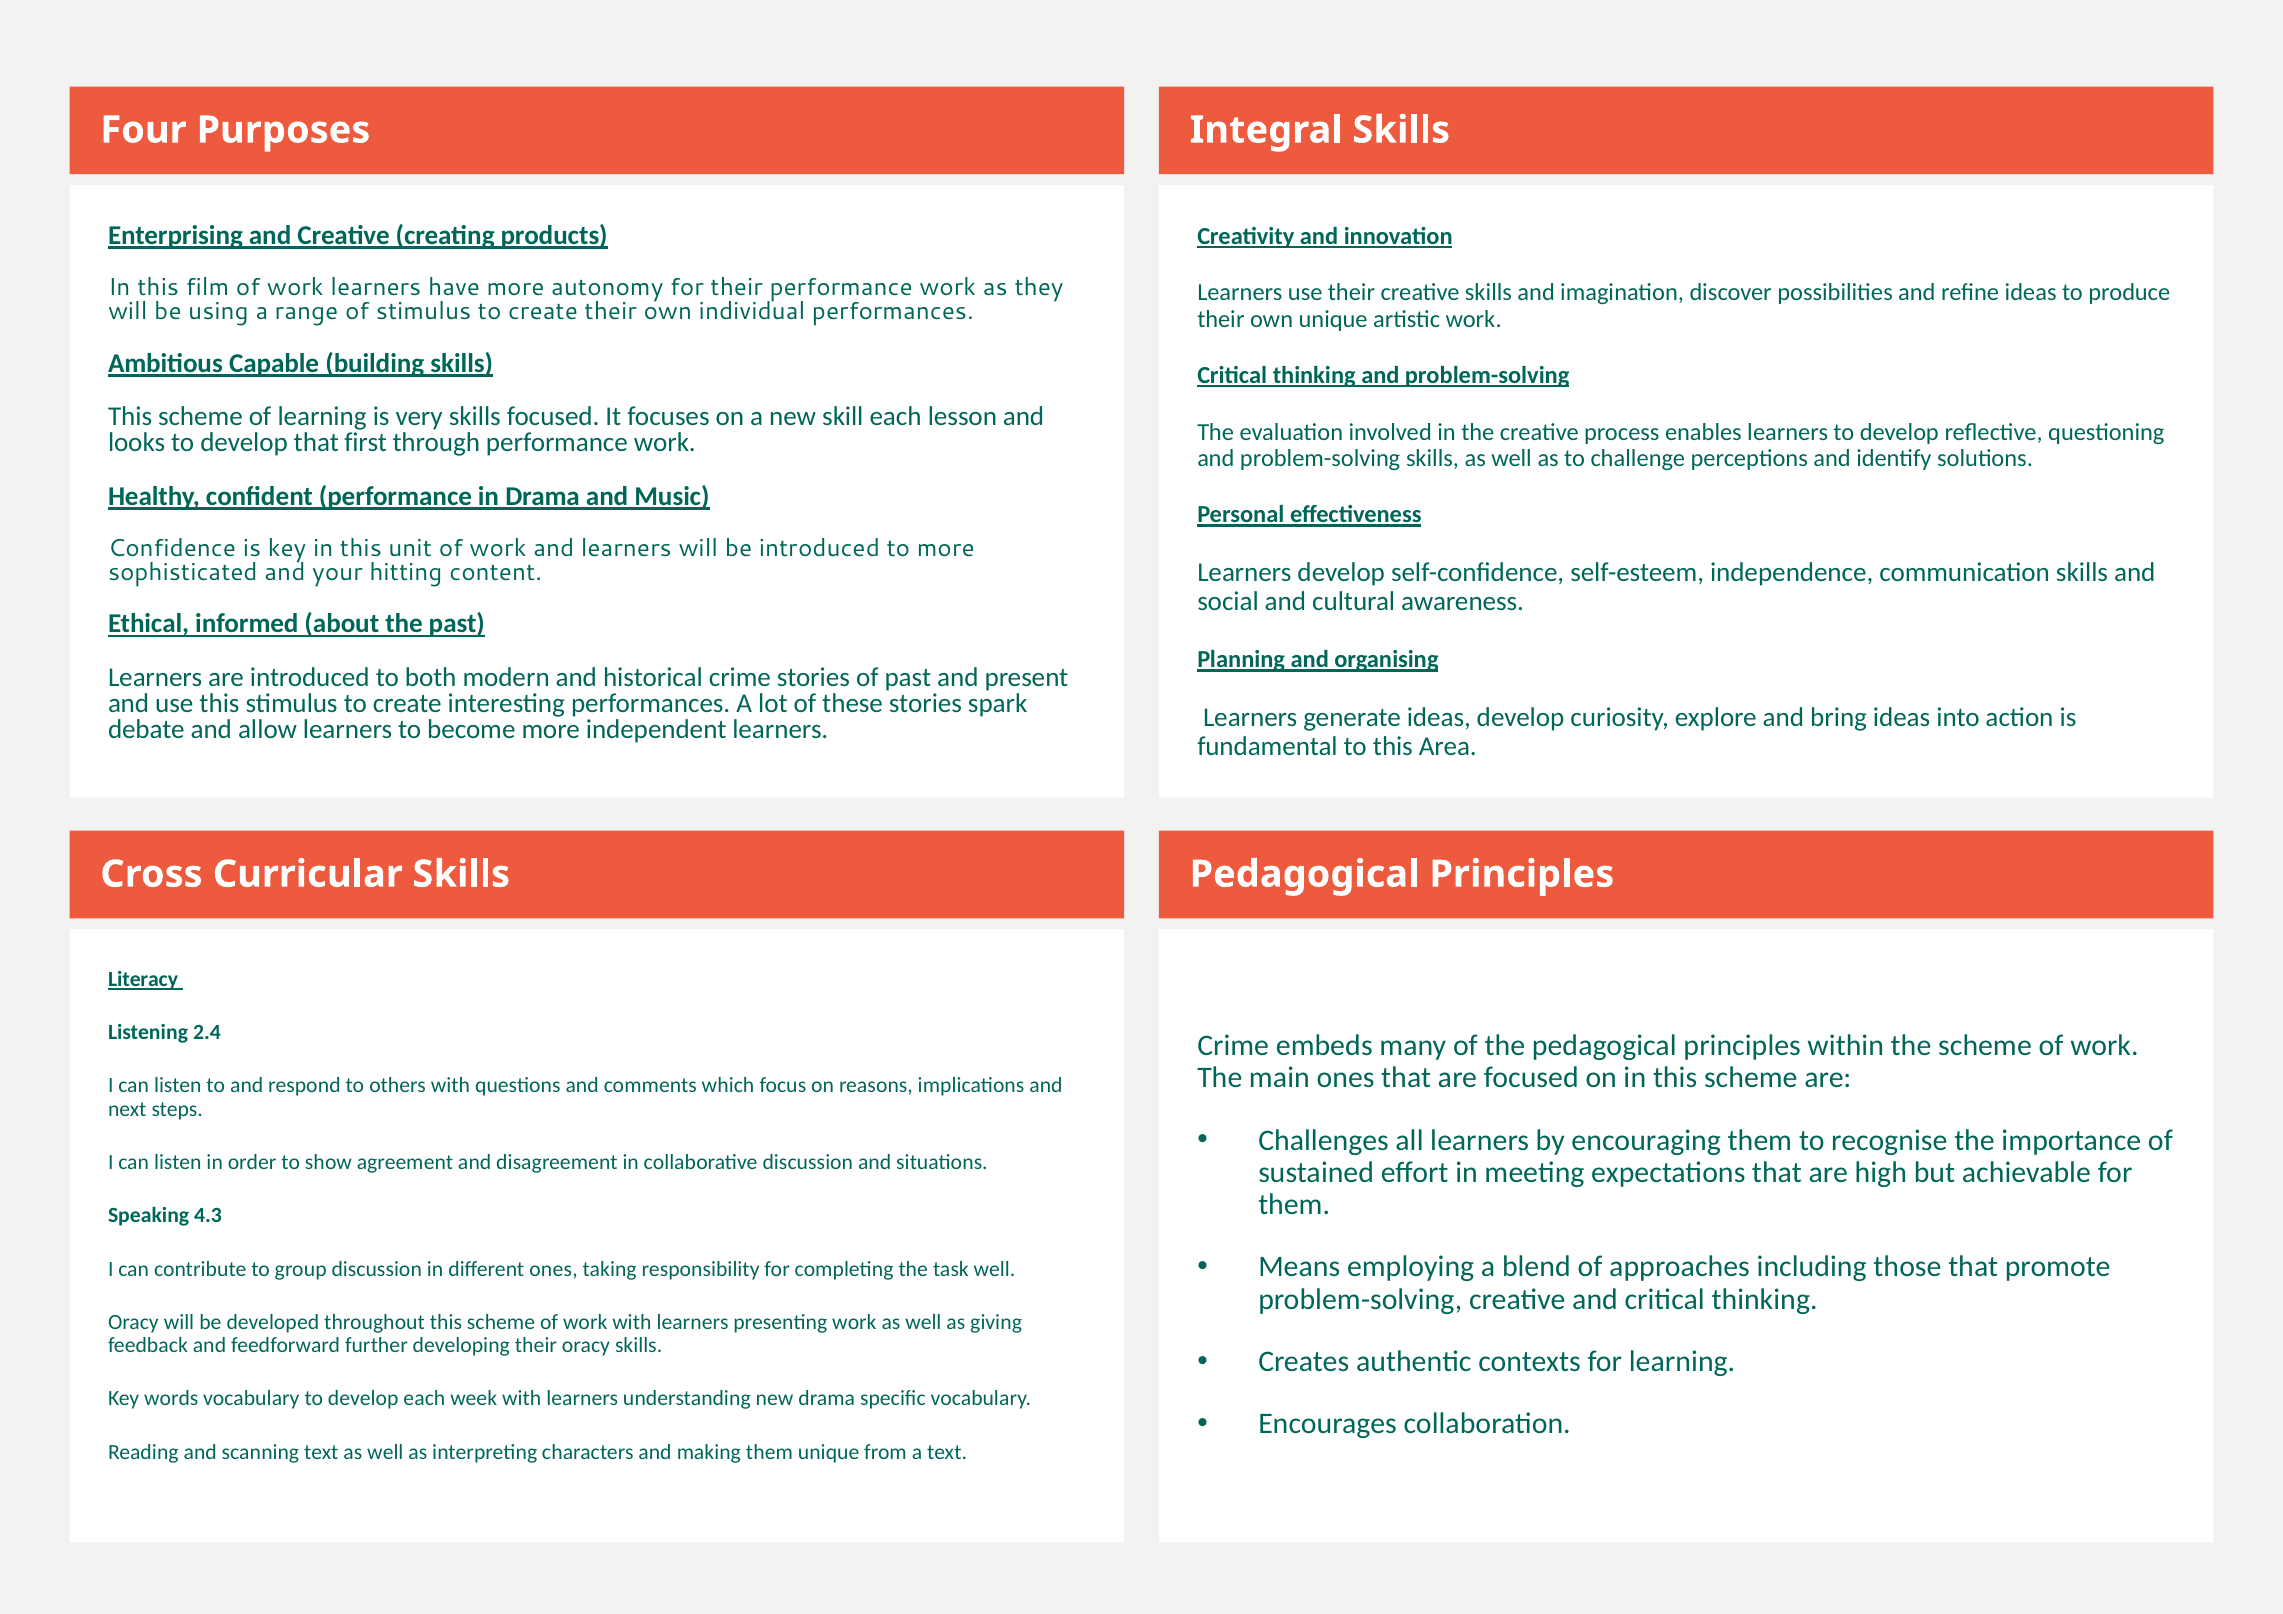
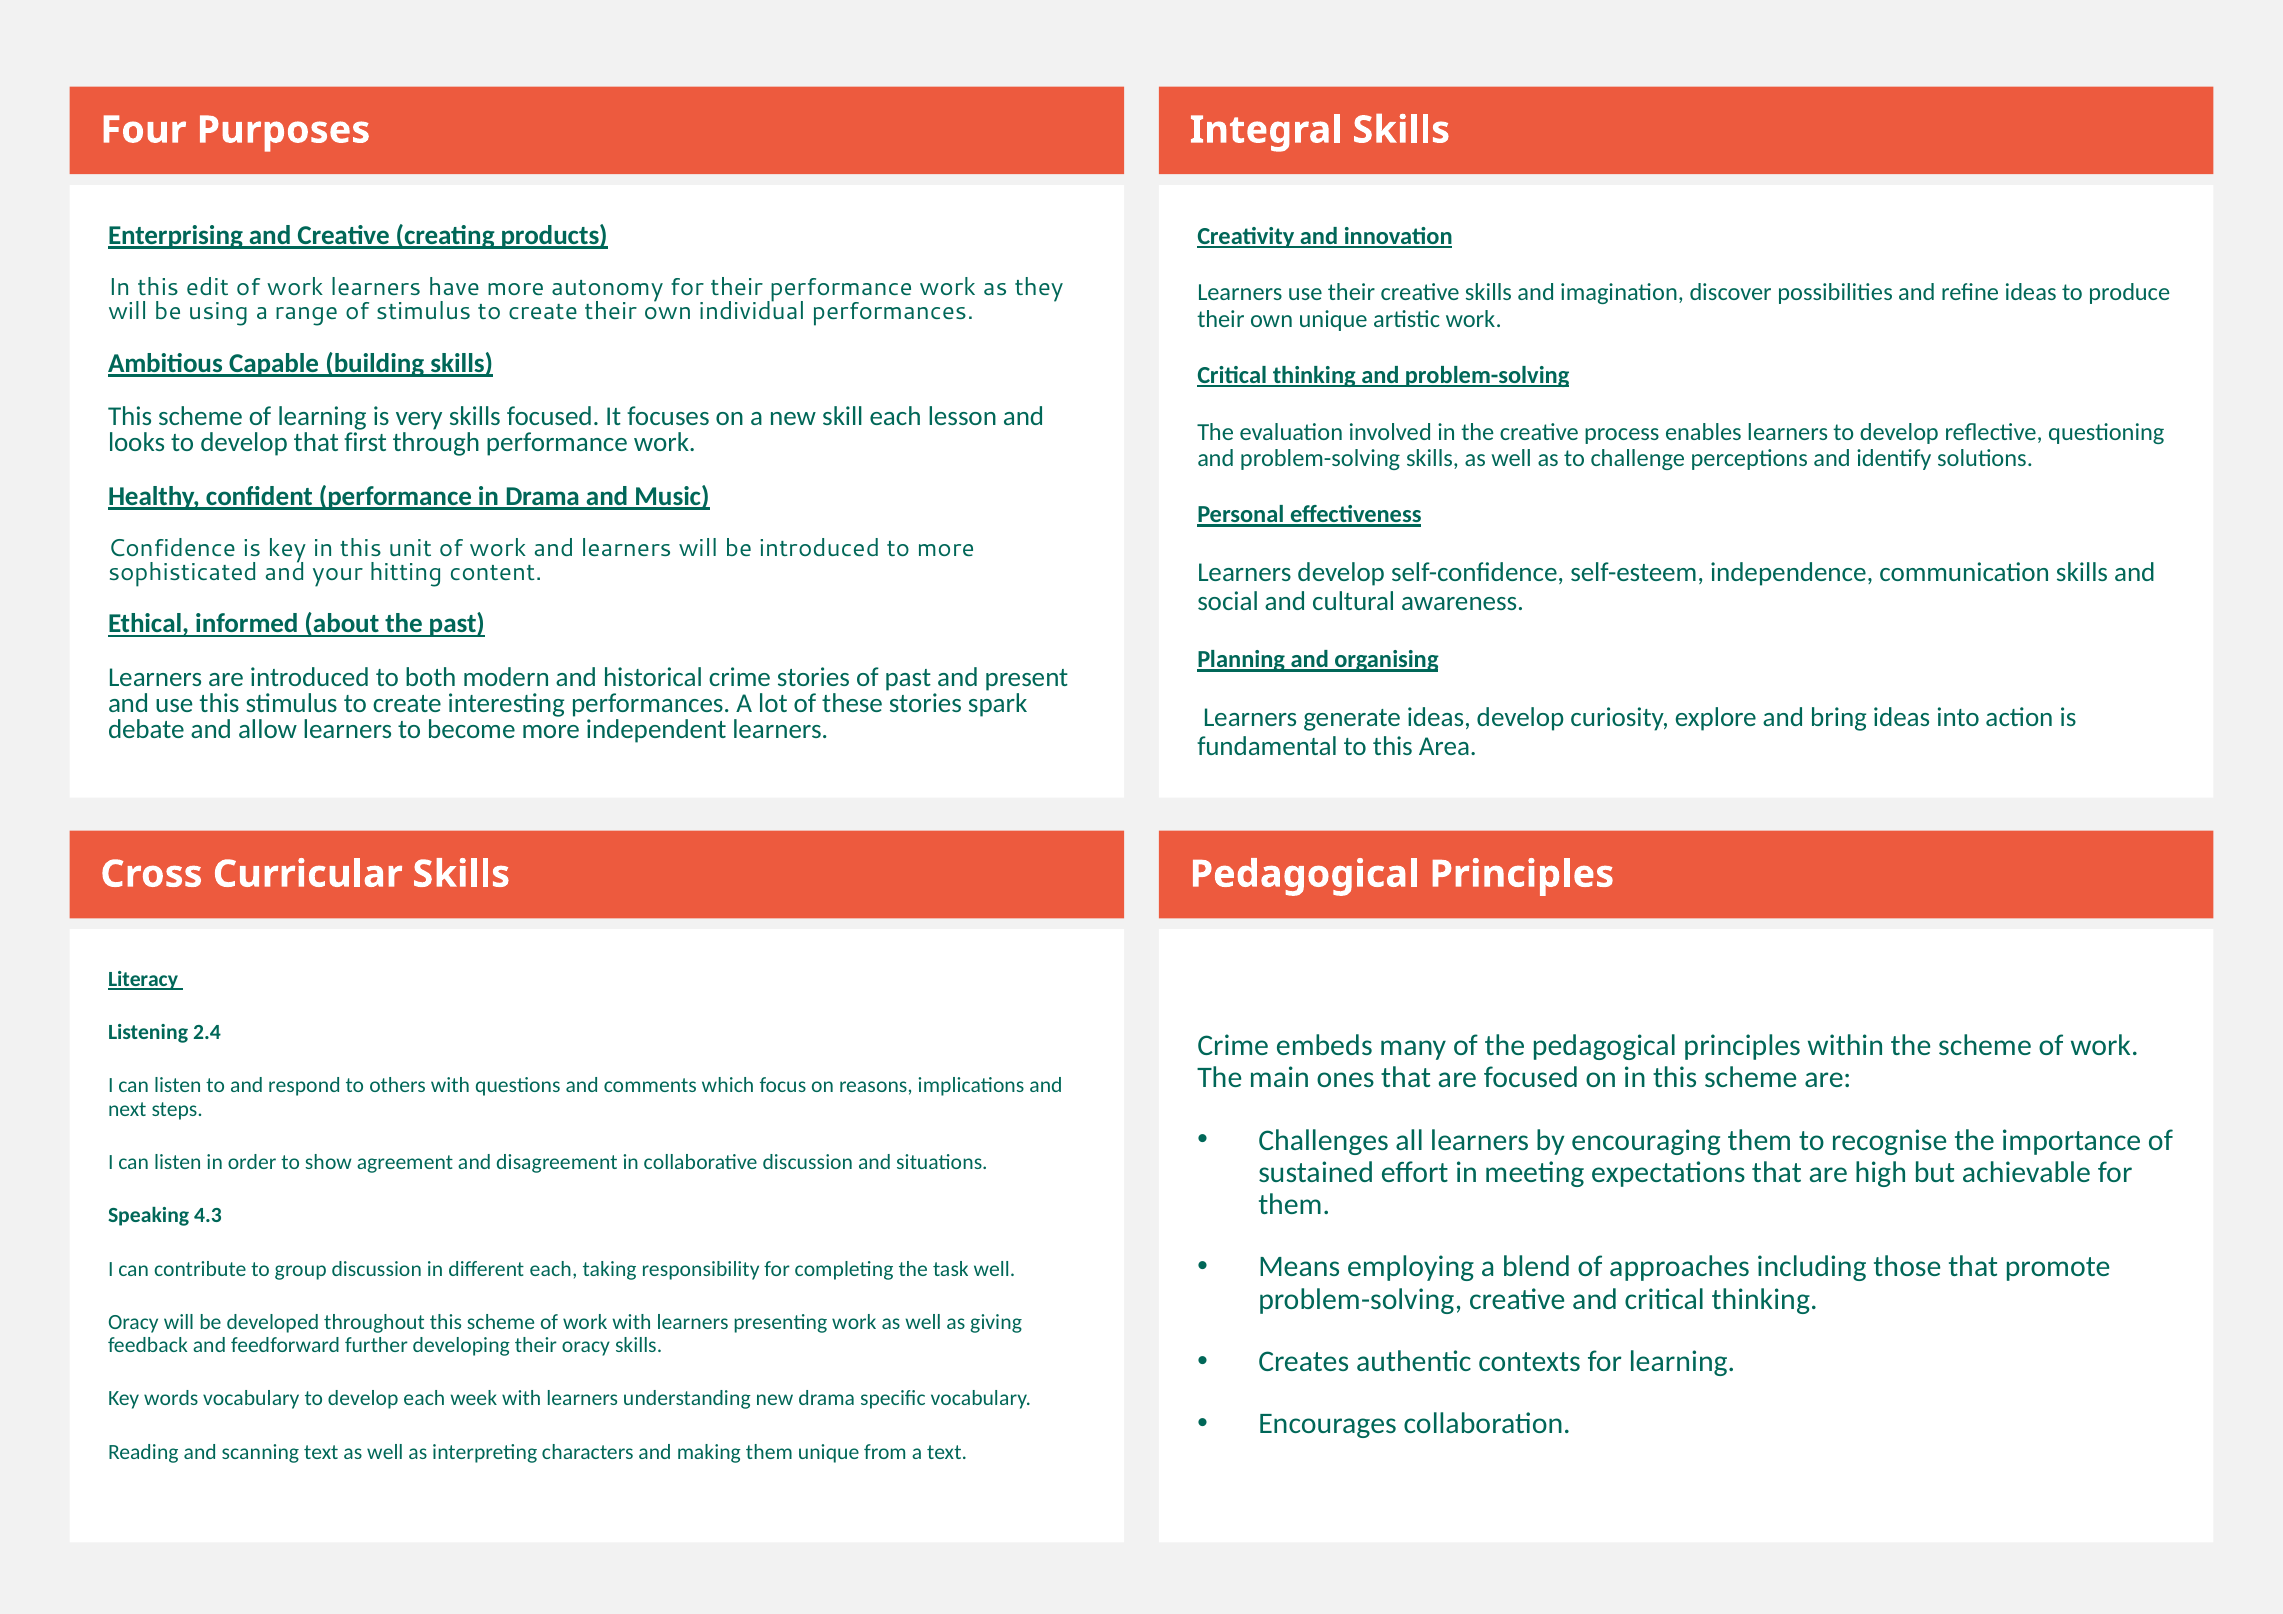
film: film -> edit
different ones: ones -> each
